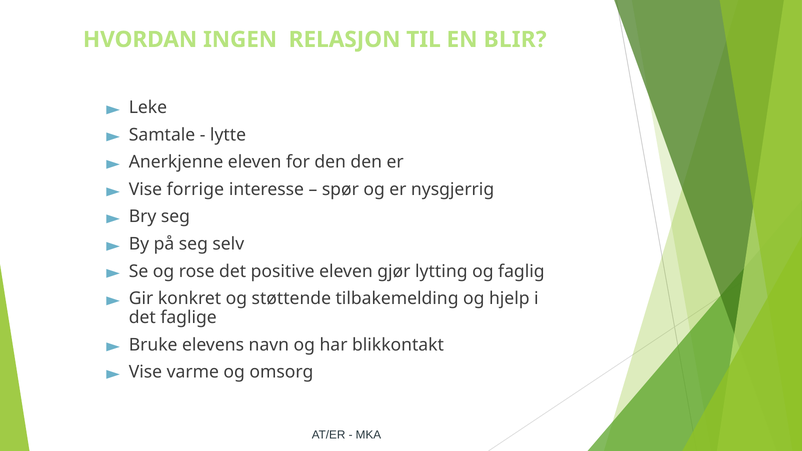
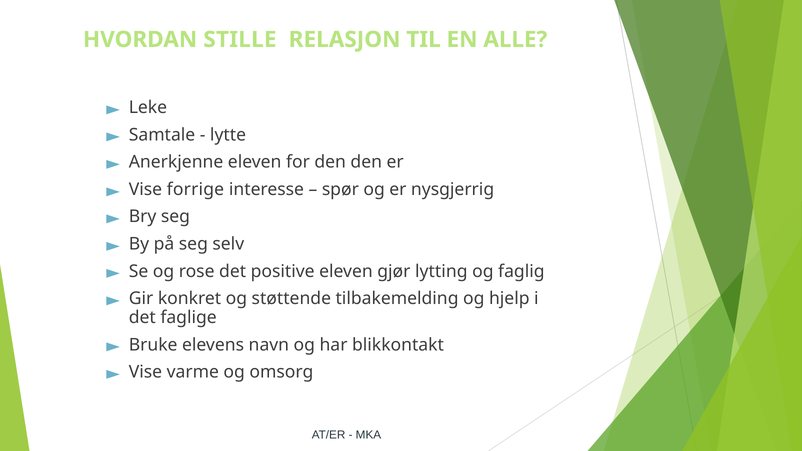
INGEN: INGEN -> STILLE
BLIR: BLIR -> ALLE
